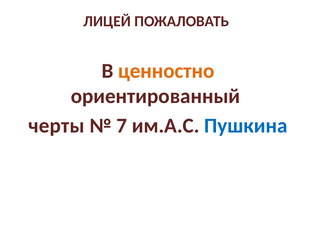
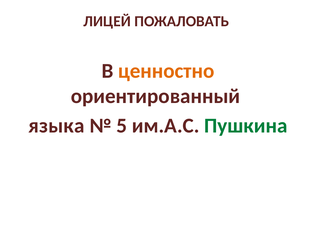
черты: черты -> языка
7: 7 -> 5
Пушкина colour: blue -> green
